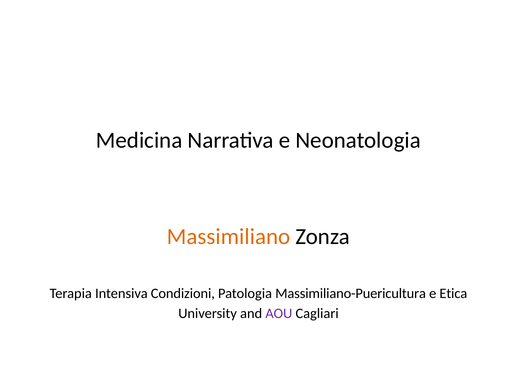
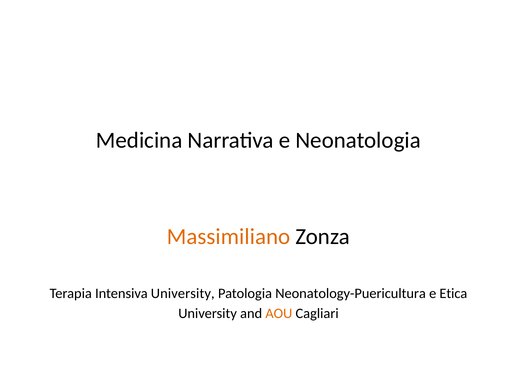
Intensiva Condizioni: Condizioni -> University
Massimiliano-Puericultura: Massimiliano-Puericultura -> Neonatology-Puericultura
AOU colour: purple -> orange
